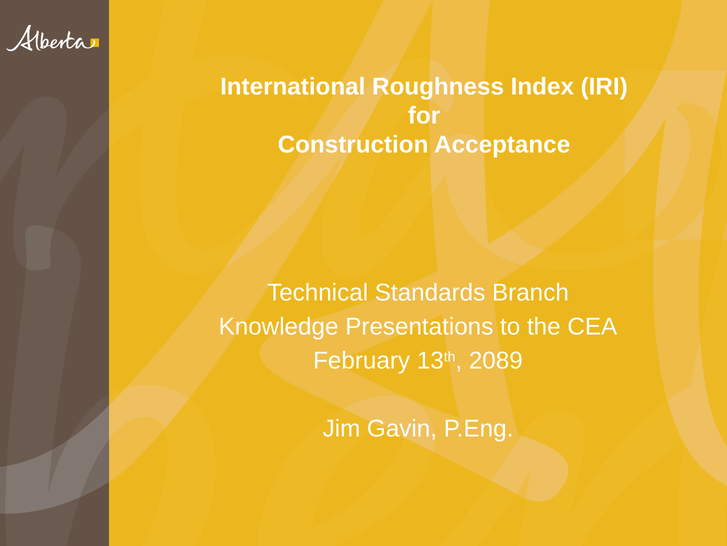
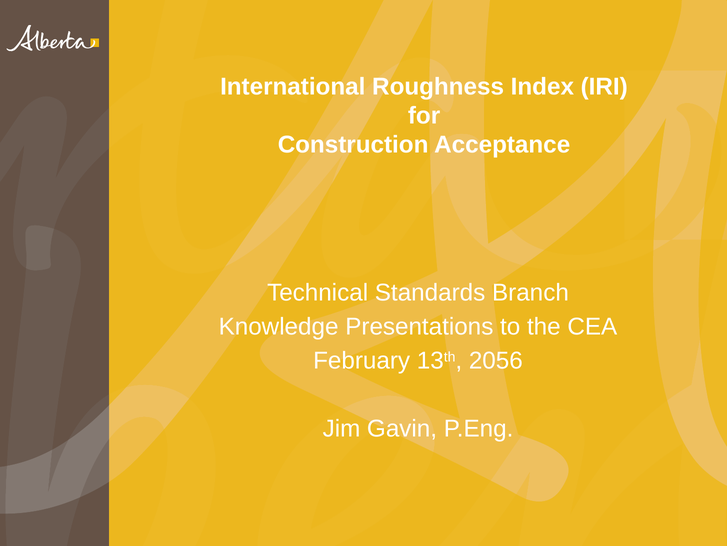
2089: 2089 -> 2056
